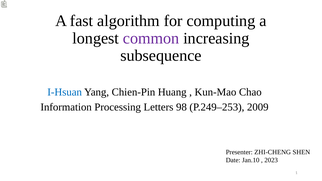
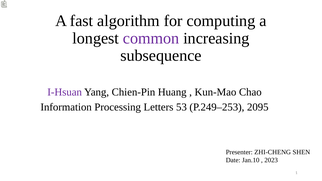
I-Hsuan colour: blue -> purple
98: 98 -> 53
2009: 2009 -> 2095
